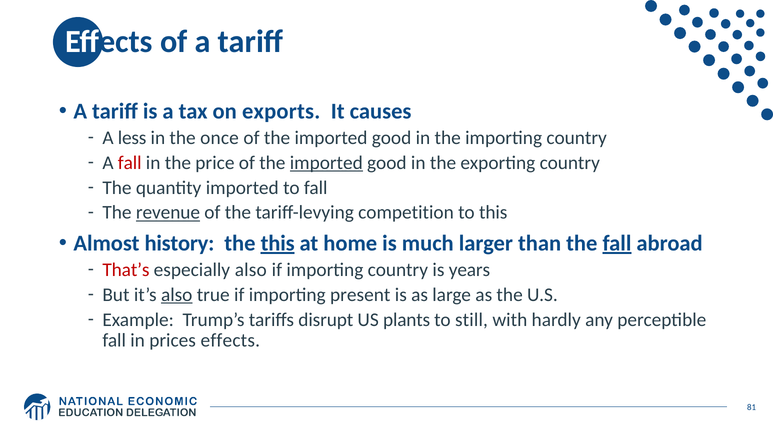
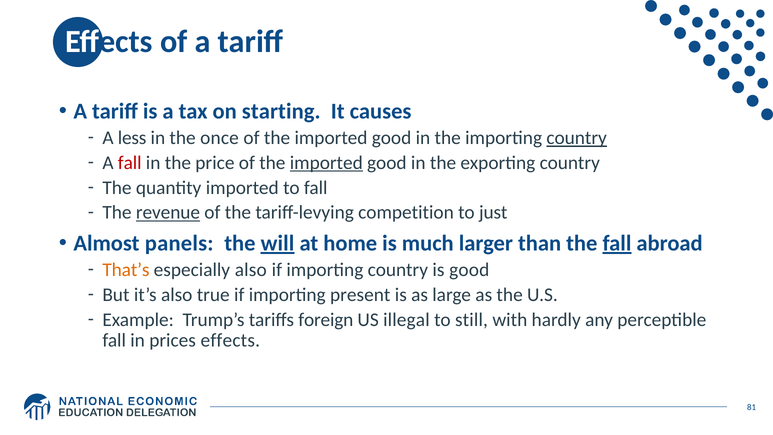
exports: exports -> starting
country at (577, 138) underline: none -> present
to this: this -> just
history: history -> panels
the this: this -> will
That’s colour: red -> orange
is years: years -> good
also at (177, 295) underline: present -> none
disrupt: disrupt -> foreign
plants: plants -> illegal
